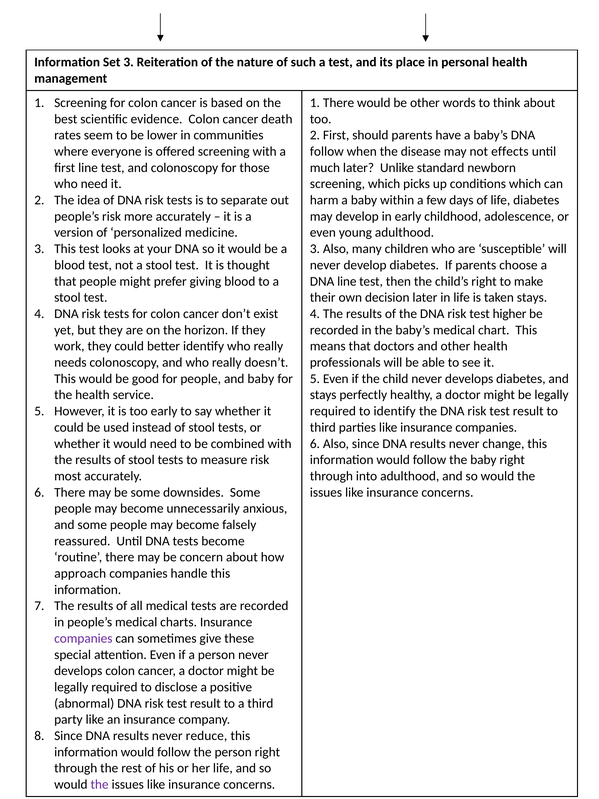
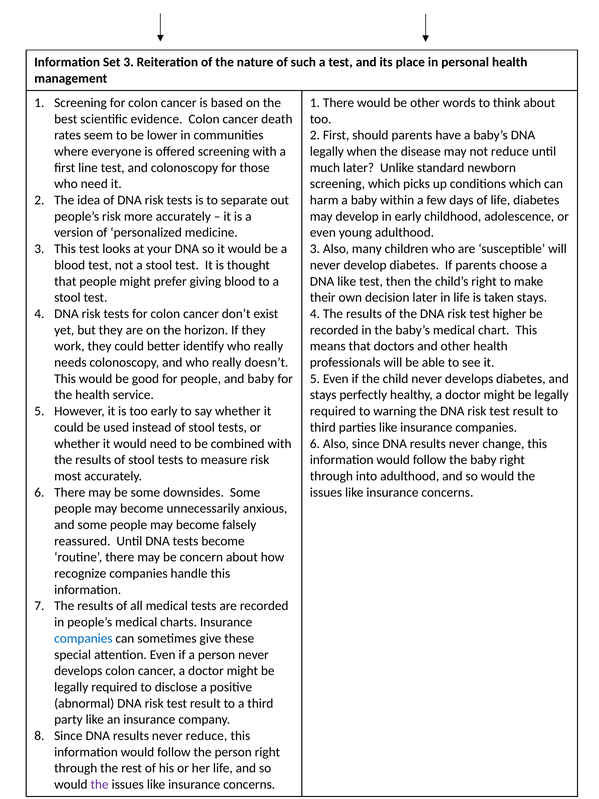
follow at (327, 151): follow -> legally
not effects: effects -> reduce
DNA line: line -> like
to identify: identify -> warning
approach: approach -> recognize
companies at (83, 638) colour: purple -> blue
